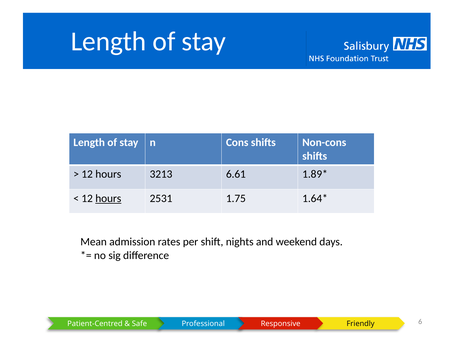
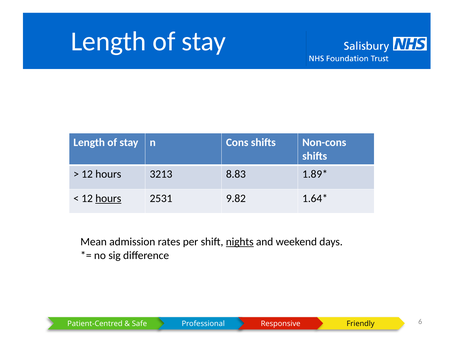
6.61: 6.61 -> 8.83
1.75: 1.75 -> 9.82
nights underline: none -> present
